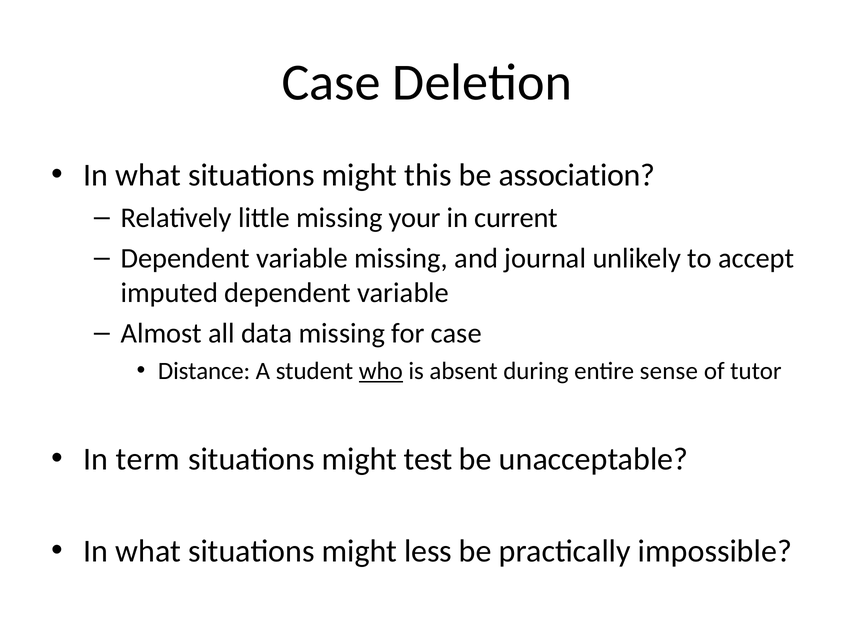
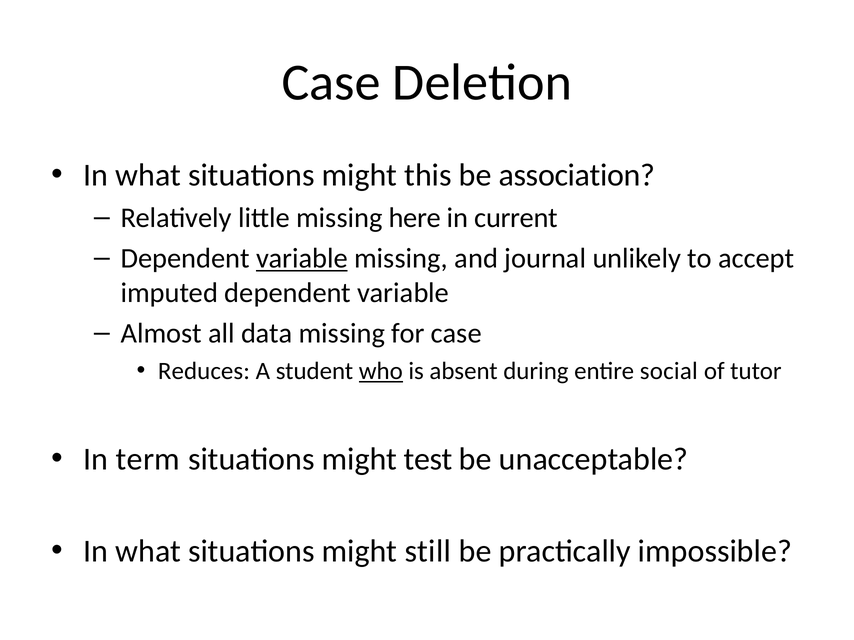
your: your -> here
variable at (302, 259) underline: none -> present
Distance: Distance -> Reduces
sense: sense -> social
less: less -> still
